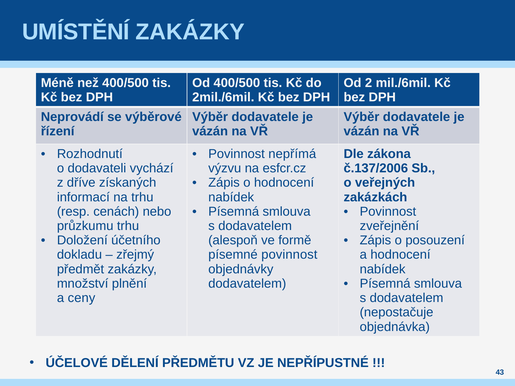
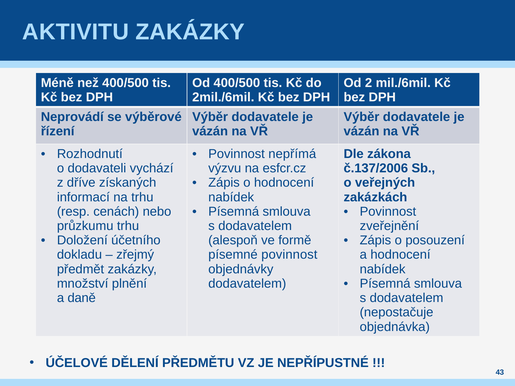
UMÍSTĚNÍ: UMÍSTĚNÍ -> AKTIVITU
ceny: ceny -> daně
